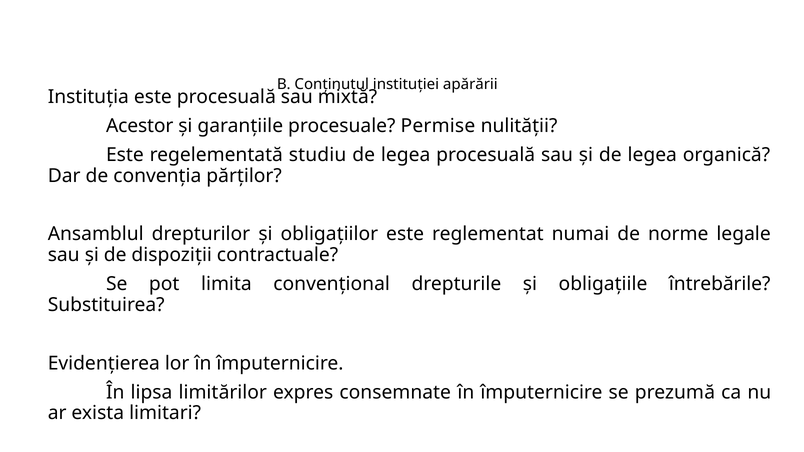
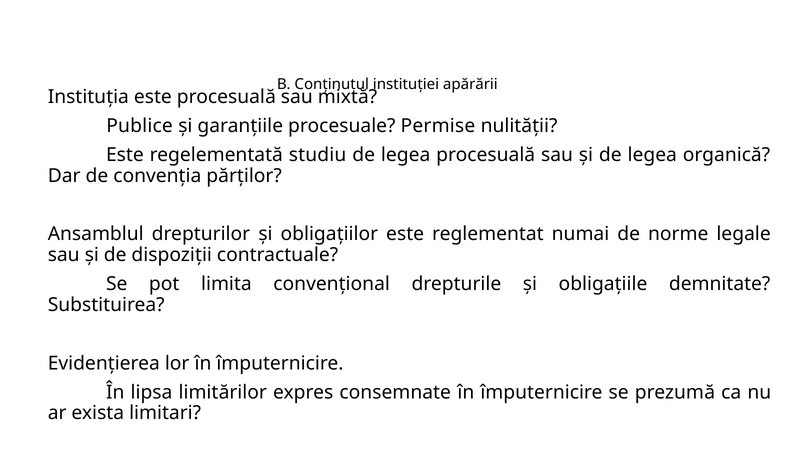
Acestor: Acestor -> Publice
întrebările: întrebările -> demnitate
